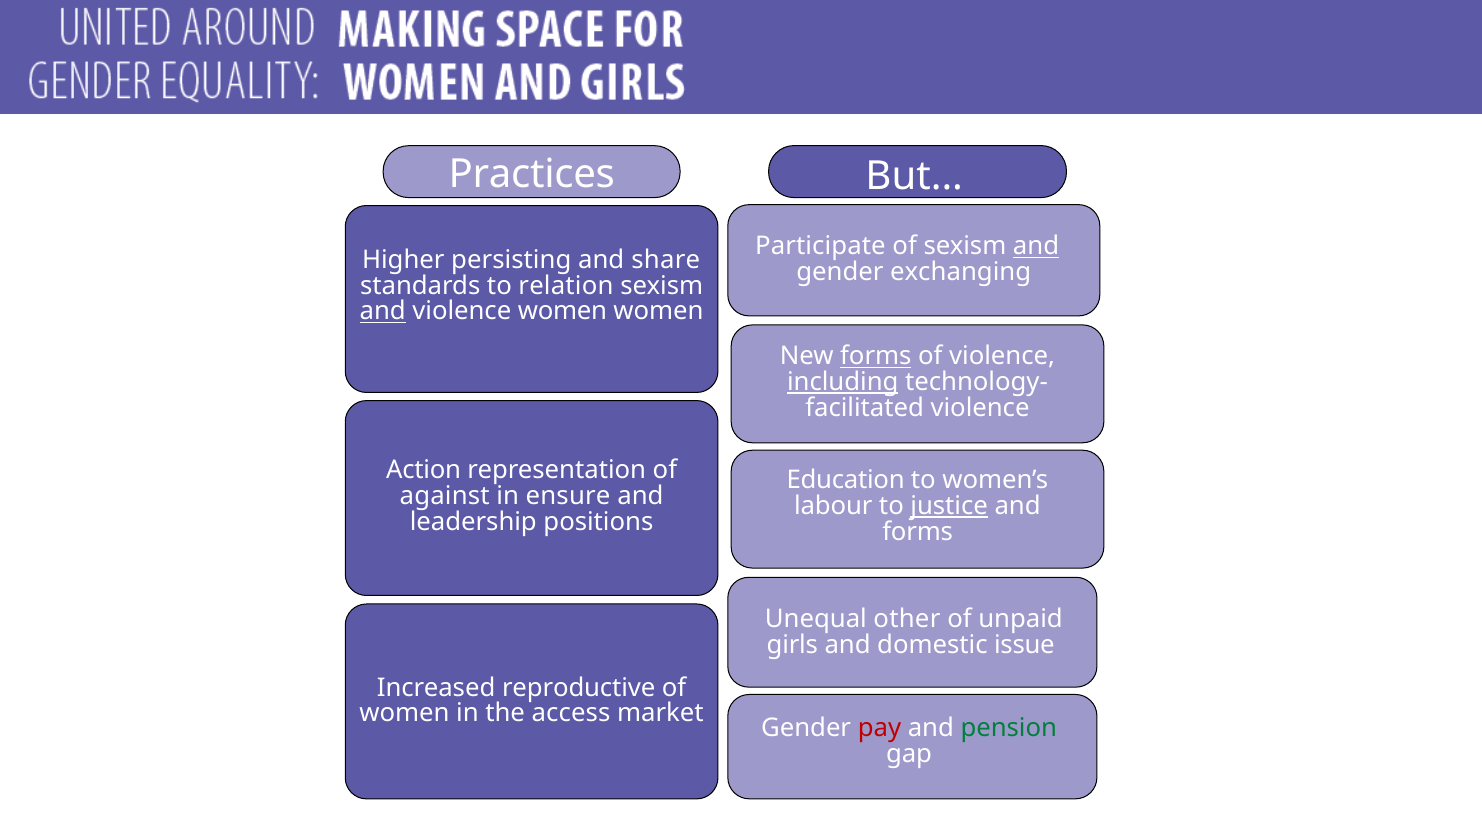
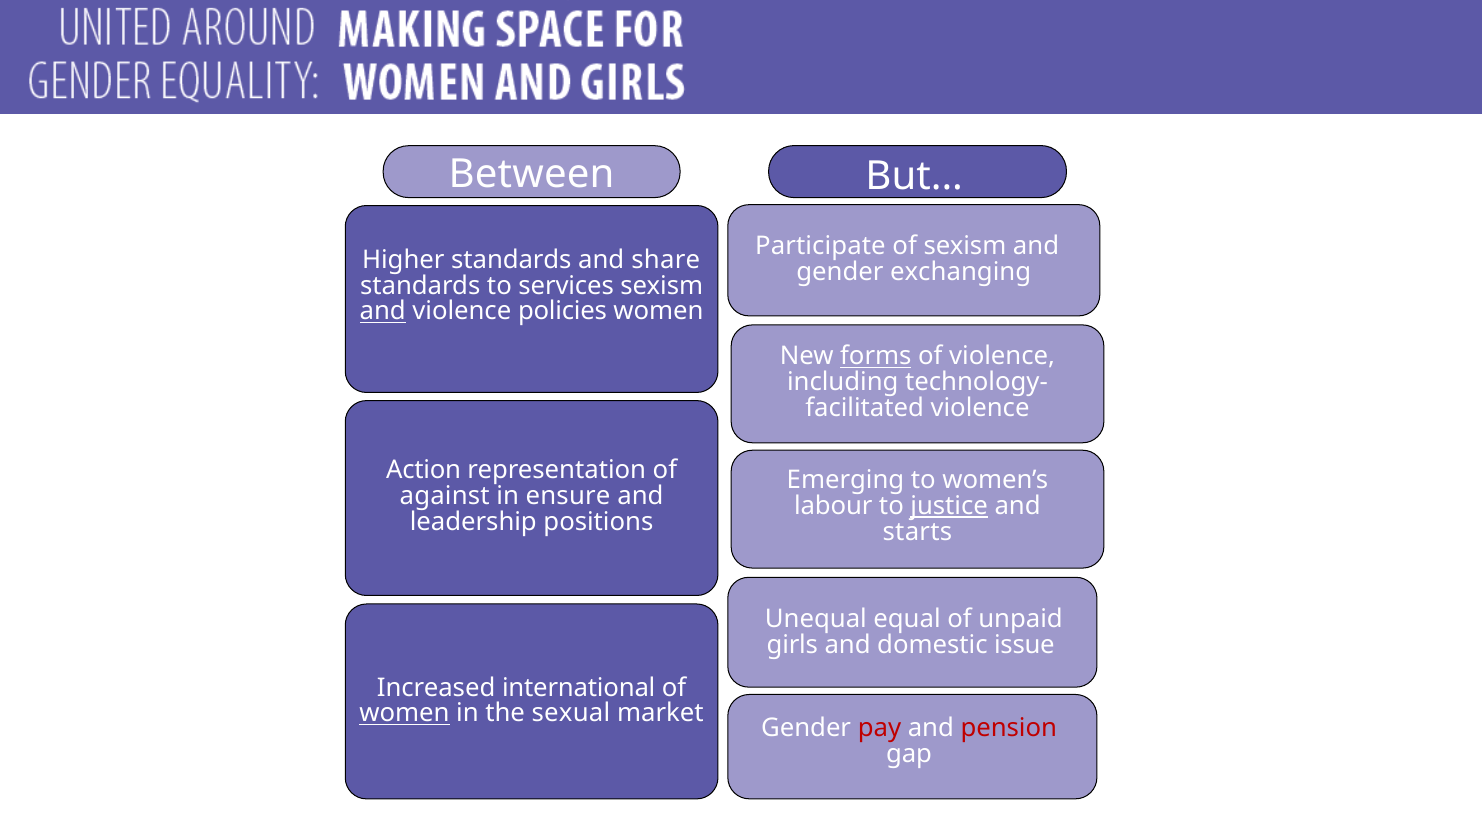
Practices: Practices -> Between
and at (1036, 247) underline: present -> none
Higher persisting: persisting -> standards
relation: relation -> services
violence women: women -> policies
including underline: present -> none
Education: Education -> Emerging
forms at (918, 532): forms -> starts
other: other -> equal
reproductive: reproductive -> international
women at (405, 714) underline: none -> present
access: access -> sexual
pension colour: green -> red
